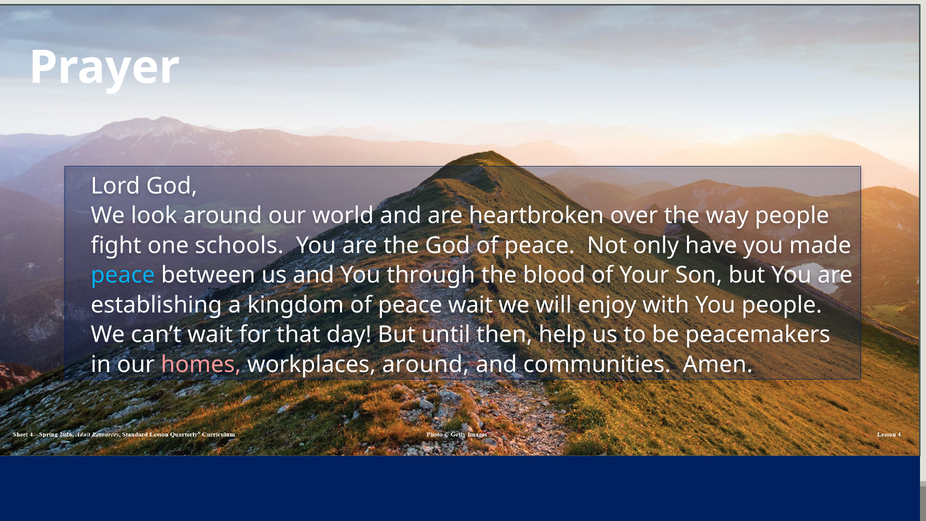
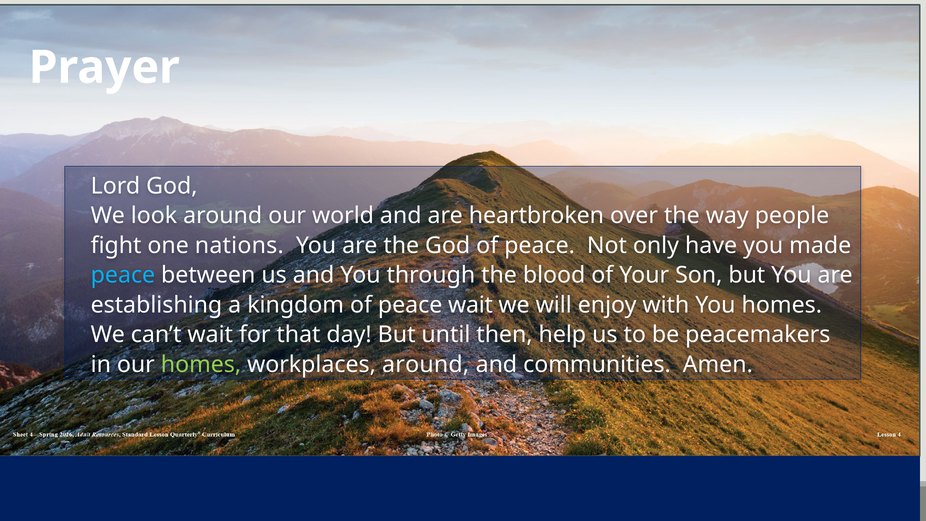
schools: schools -> nations
You people: people -> homes
homes at (201, 364) colour: pink -> light green
